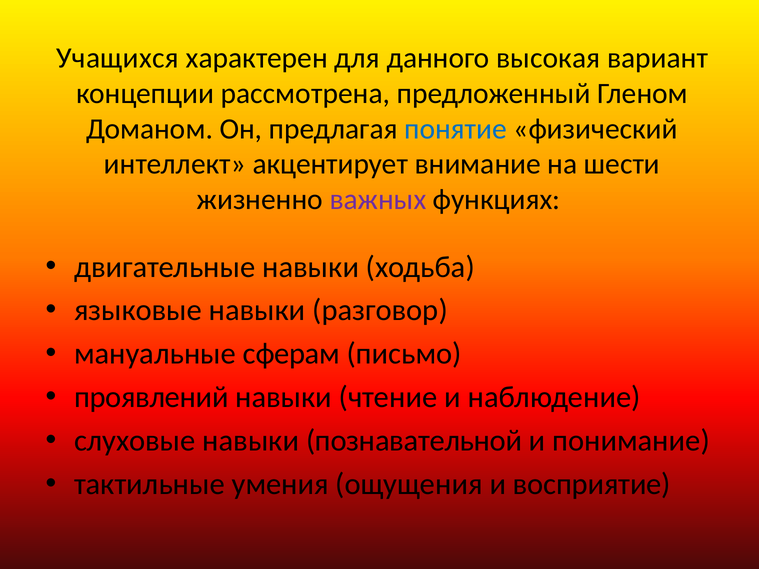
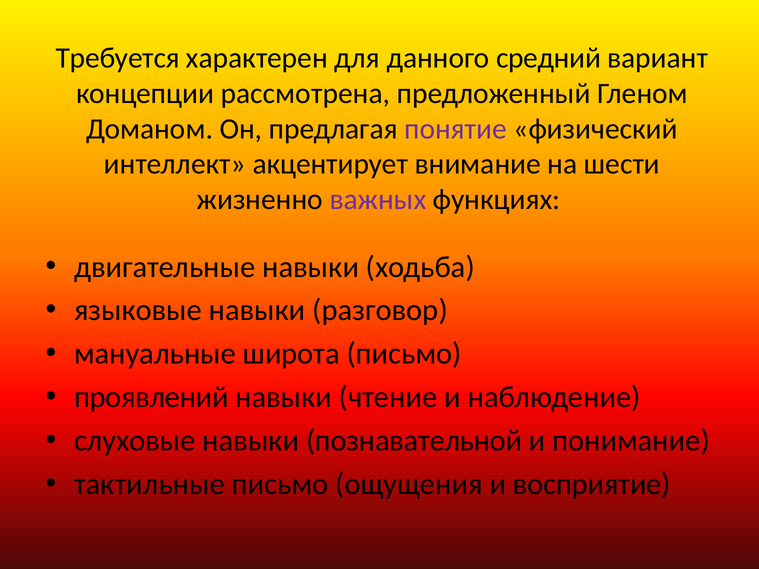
Учащихся: Учащихся -> Требуется
высокая: высокая -> средний
понятие colour: blue -> purple
сферам: сферам -> широта
тактильные умения: умения -> письмо
